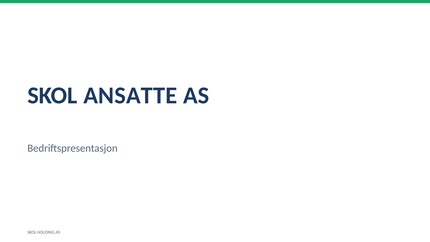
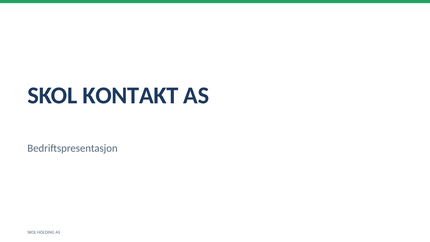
ANSATTE: ANSATTE -> KONTAKT
